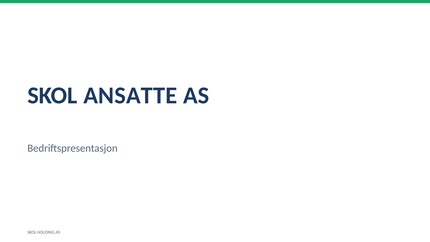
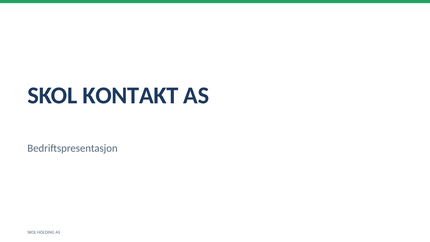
ANSATTE: ANSATTE -> KONTAKT
